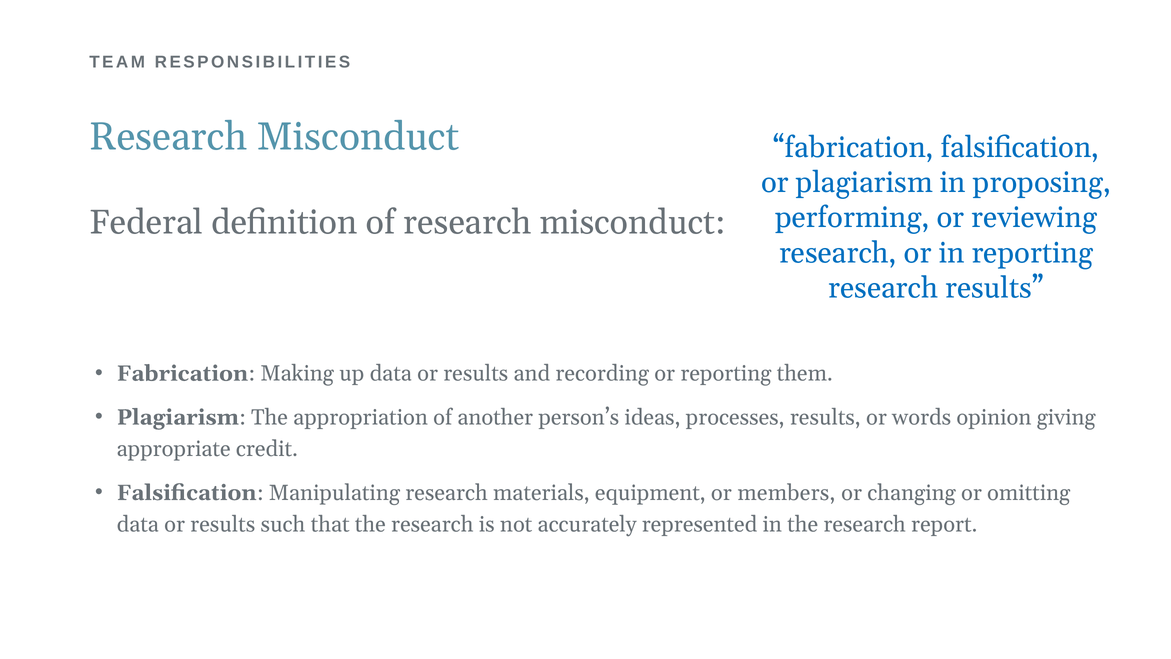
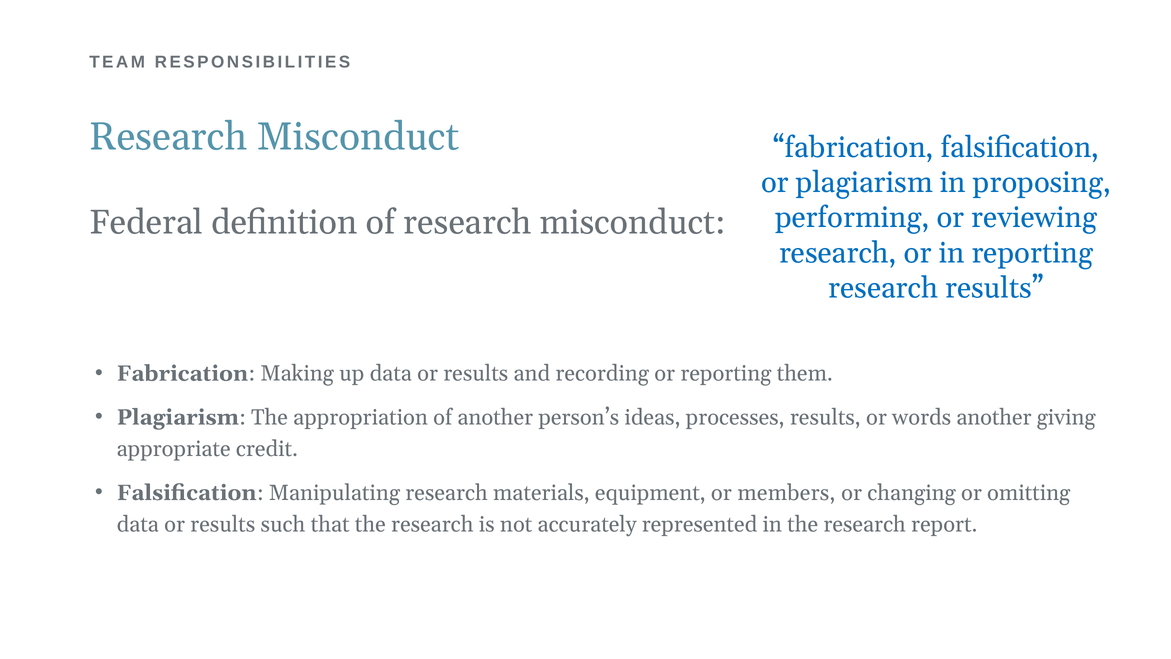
words opinion: opinion -> another
